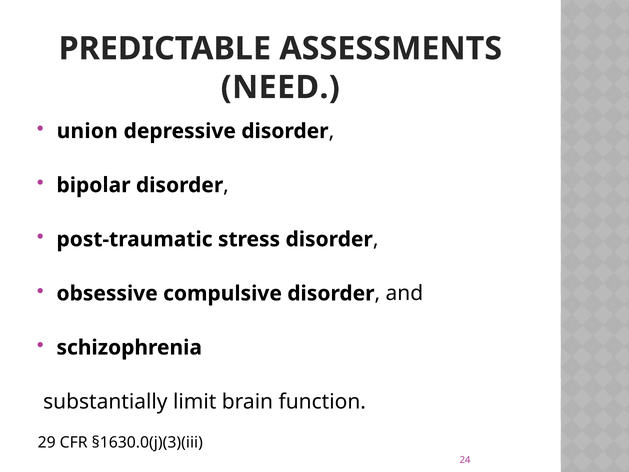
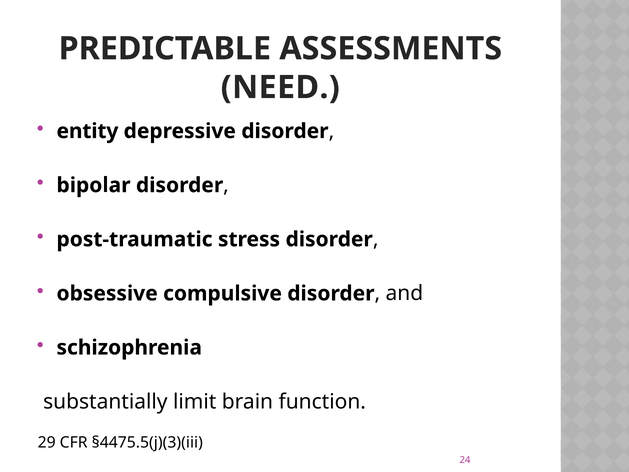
union: union -> entity
§1630.0(j)(3)(iii: §1630.0(j)(3)(iii -> §4475.5(j)(3)(iii
